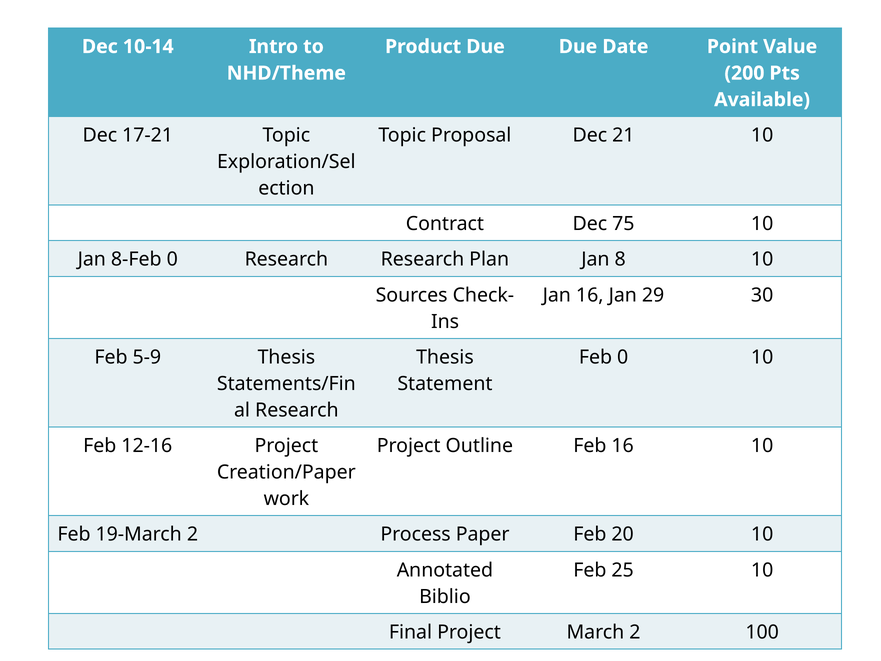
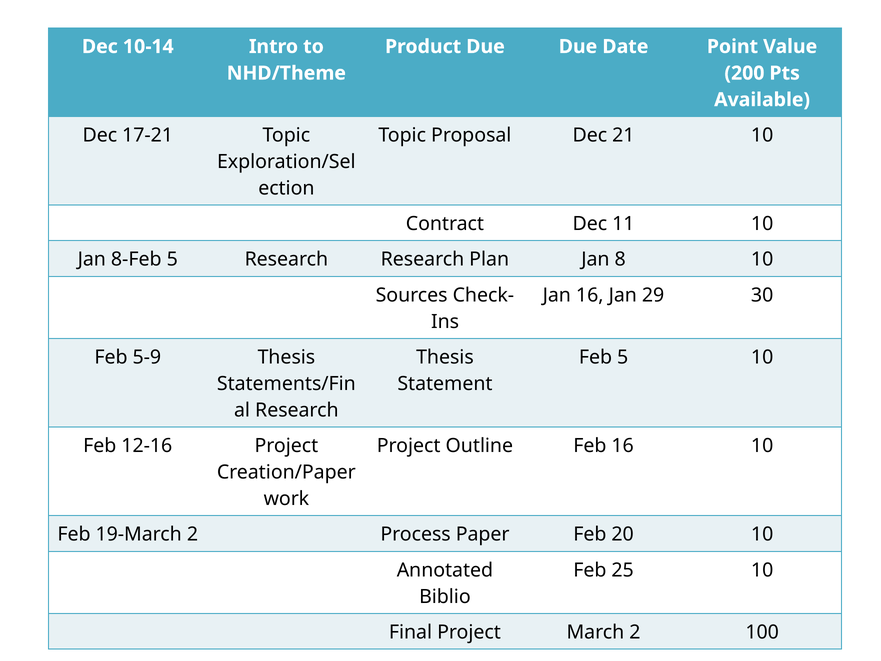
75: 75 -> 11
8-Feb 0: 0 -> 5
Feb 0: 0 -> 5
